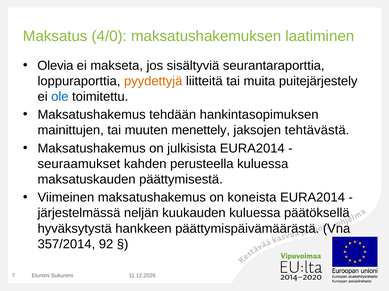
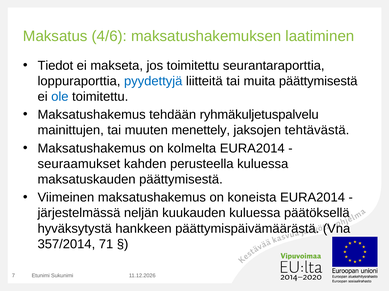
4/0: 4/0 -> 4/6
Olevia: Olevia -> Tiedot
jos sisältyviä: sisältyviä -> toimitettu
pyydettyjä colour: orange -> blue
muita puitejärjestely: puitejärjestely -> päättymisestä
hankintasopimuksen: hankintasopimuksen -> ryhmäkuljetuspalvelu
julkisista: julkisista -> kolmelta
92: 92 -> 71
